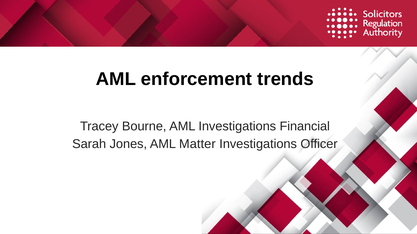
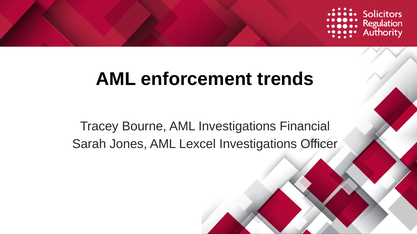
Matter: Matter -> Lexcel
